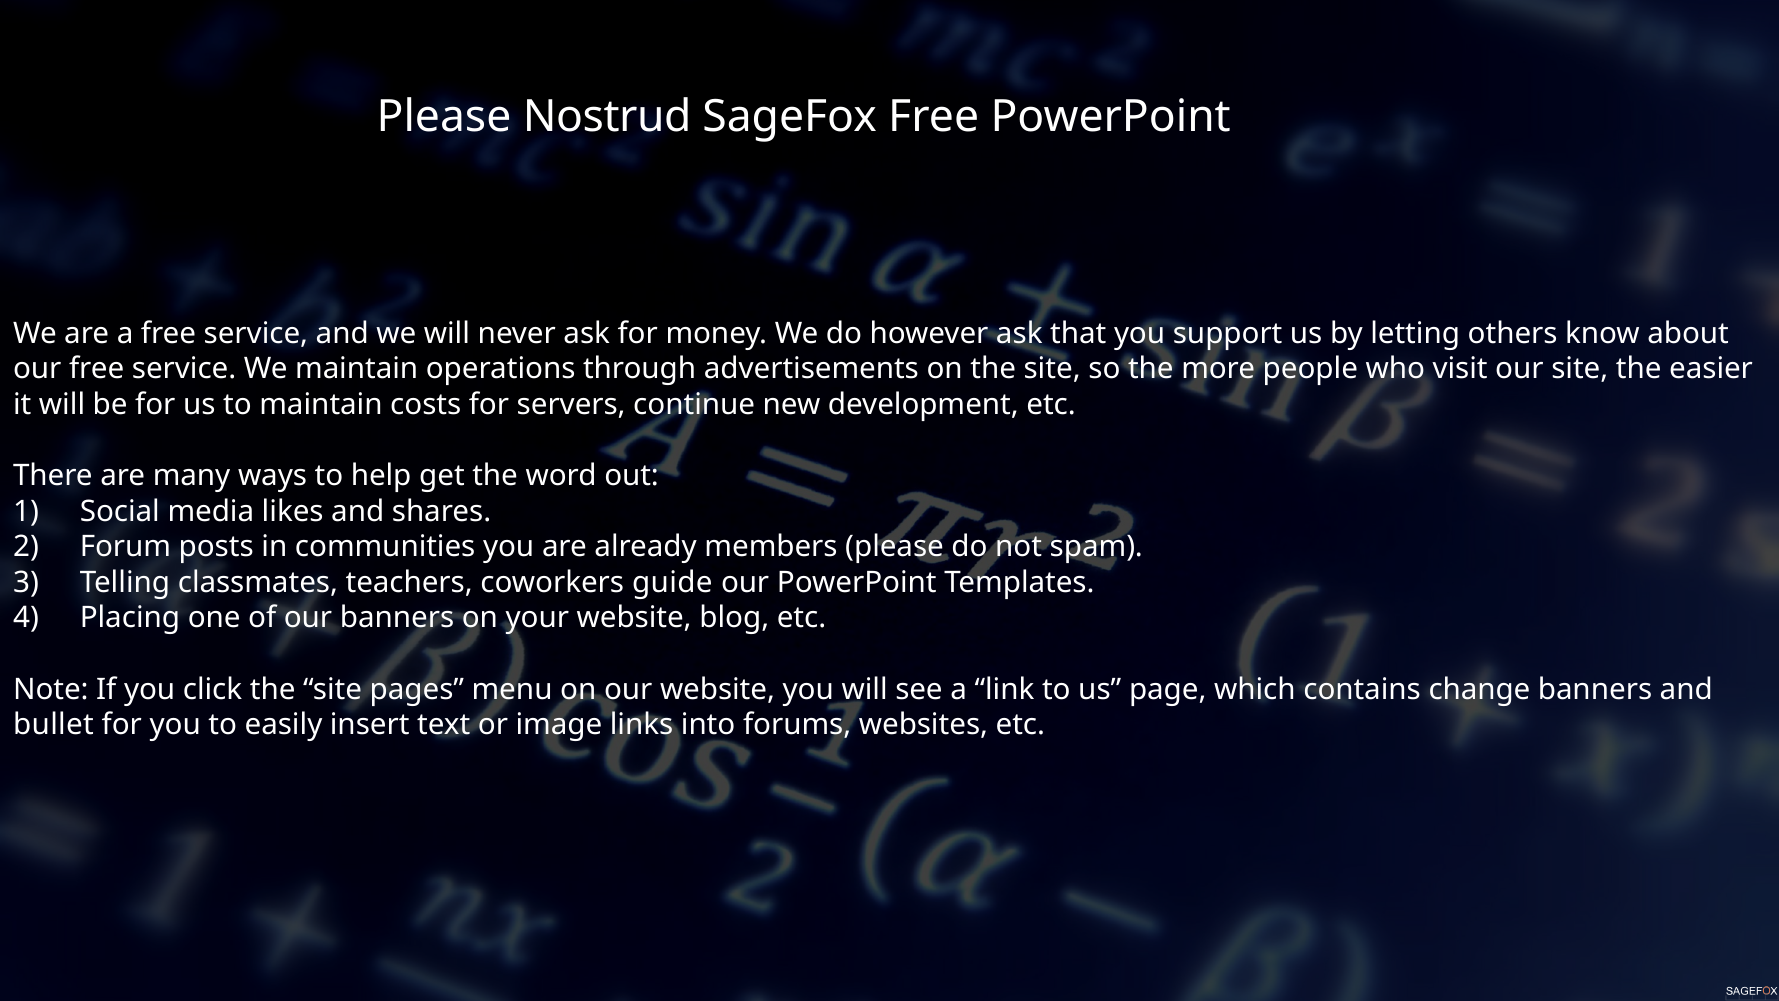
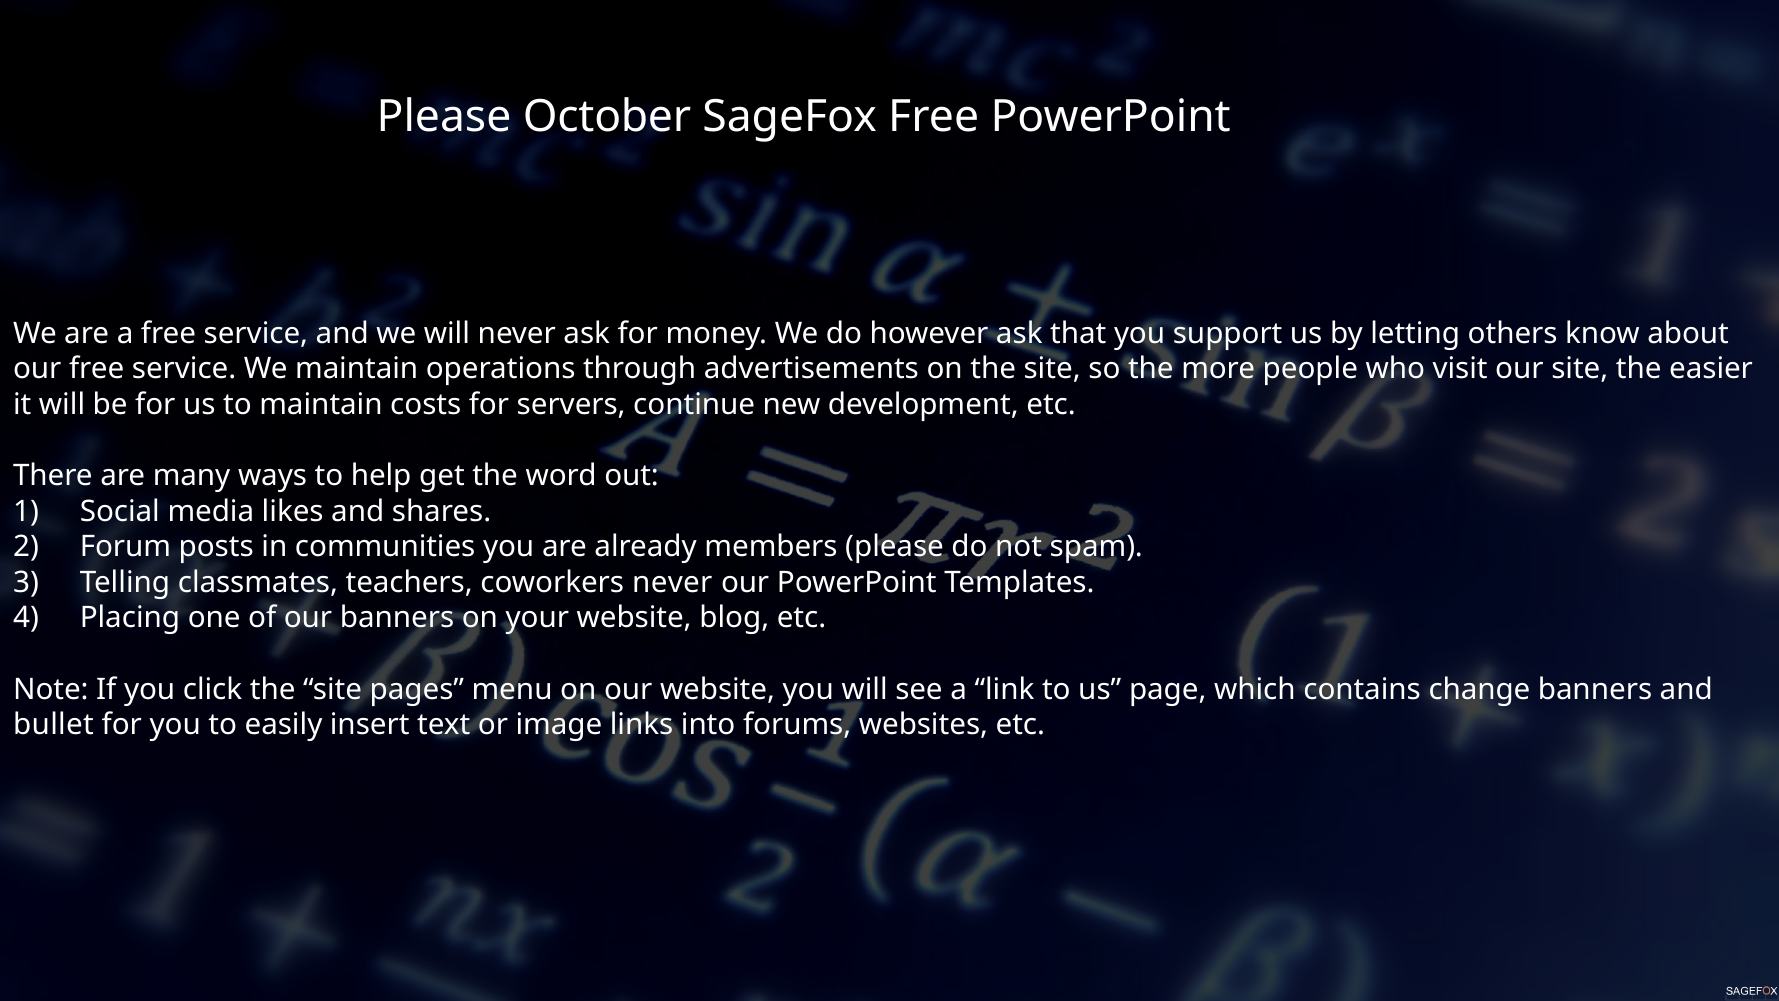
Nostrud: Nostrud -> October
coworkers guide: guide -> never
